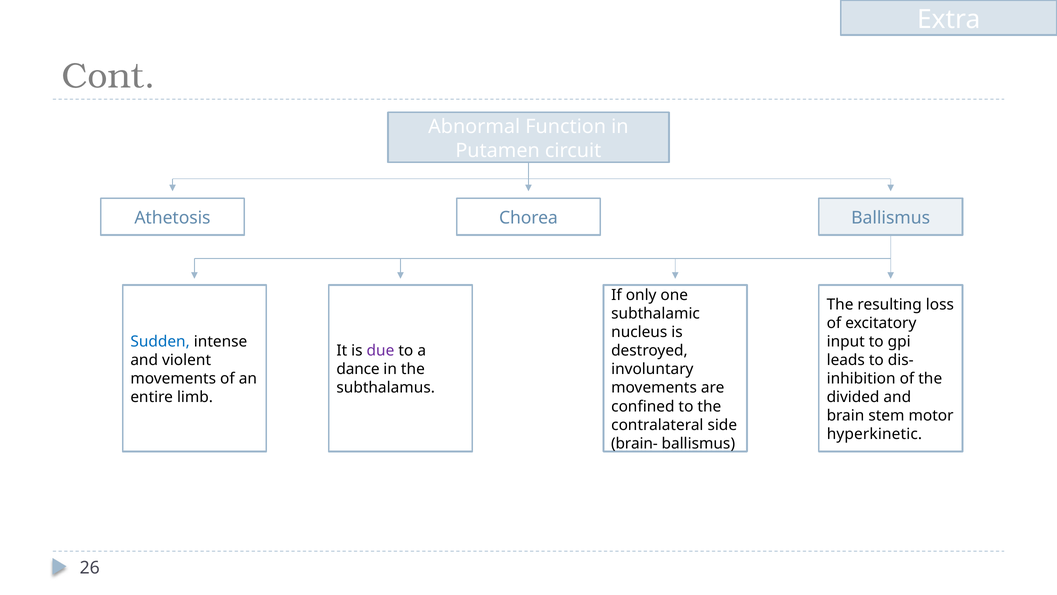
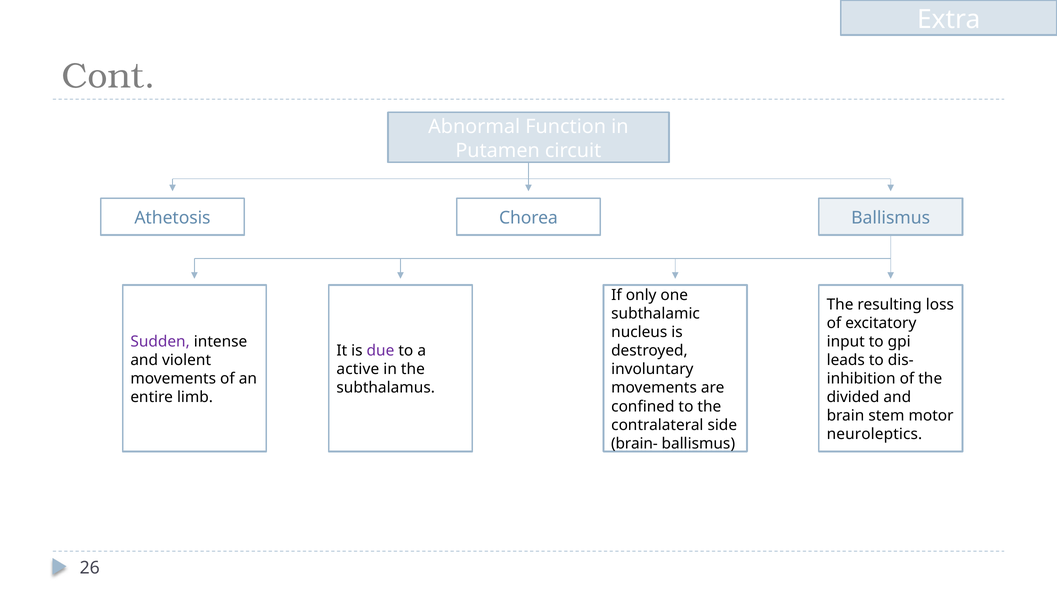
Sudden colour: blue -> purple
dance: dance -> active
hyperkinetic: hyperkinetic -> neuroleptics
